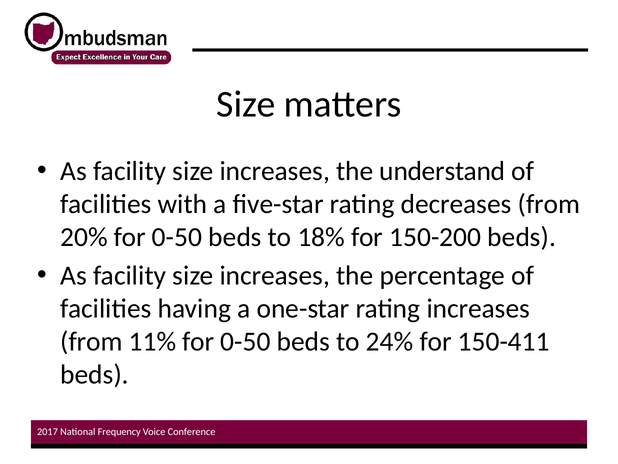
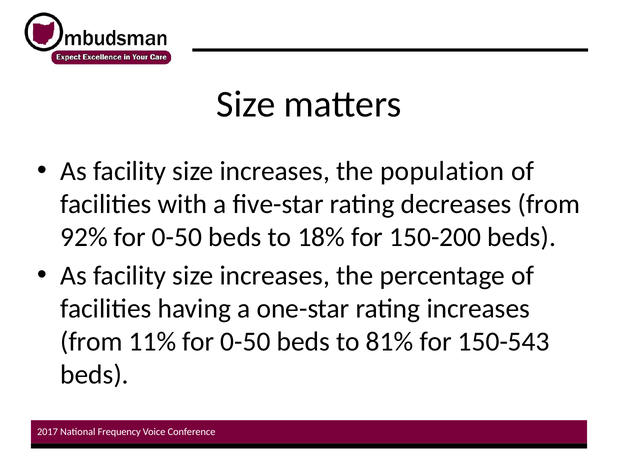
understand: understand -> population
20%: 20% -> 92%
24%: 24% -> 81%
150-411: 150-411 -> 150-543
